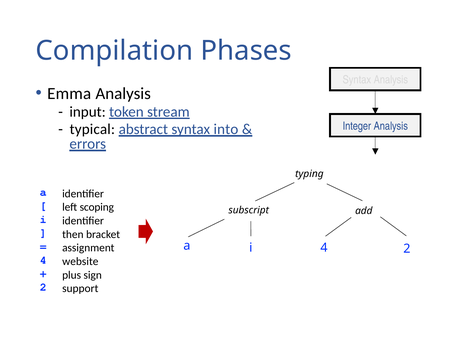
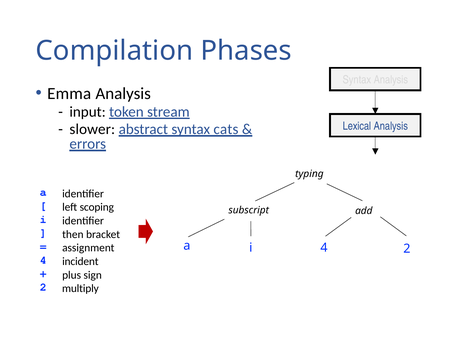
Integer: Integer -> Lexical
typical: typical -> slower
into: into -> cats
website: website -> incident
support: support -> multiply
